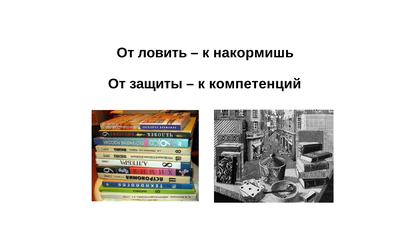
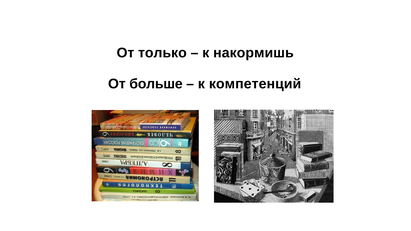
ловить: ловить -> только
защиты: защиты -> больше
